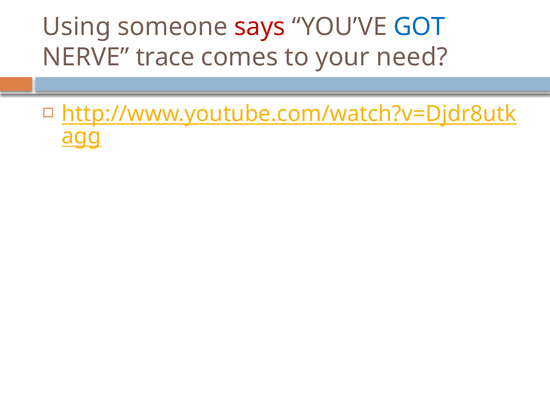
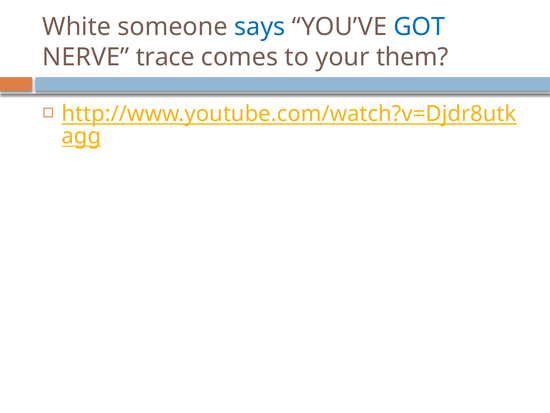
Using: Using -> White
says colour: red -> blue
need: need -> them
